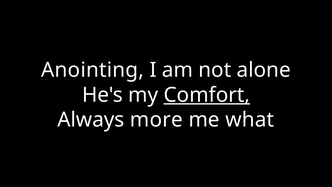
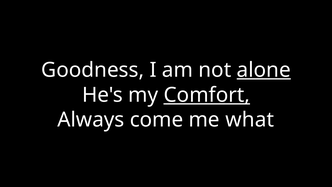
Anointing: Anointing -> Goodness
alone underline: none -> present
more: more -> come
